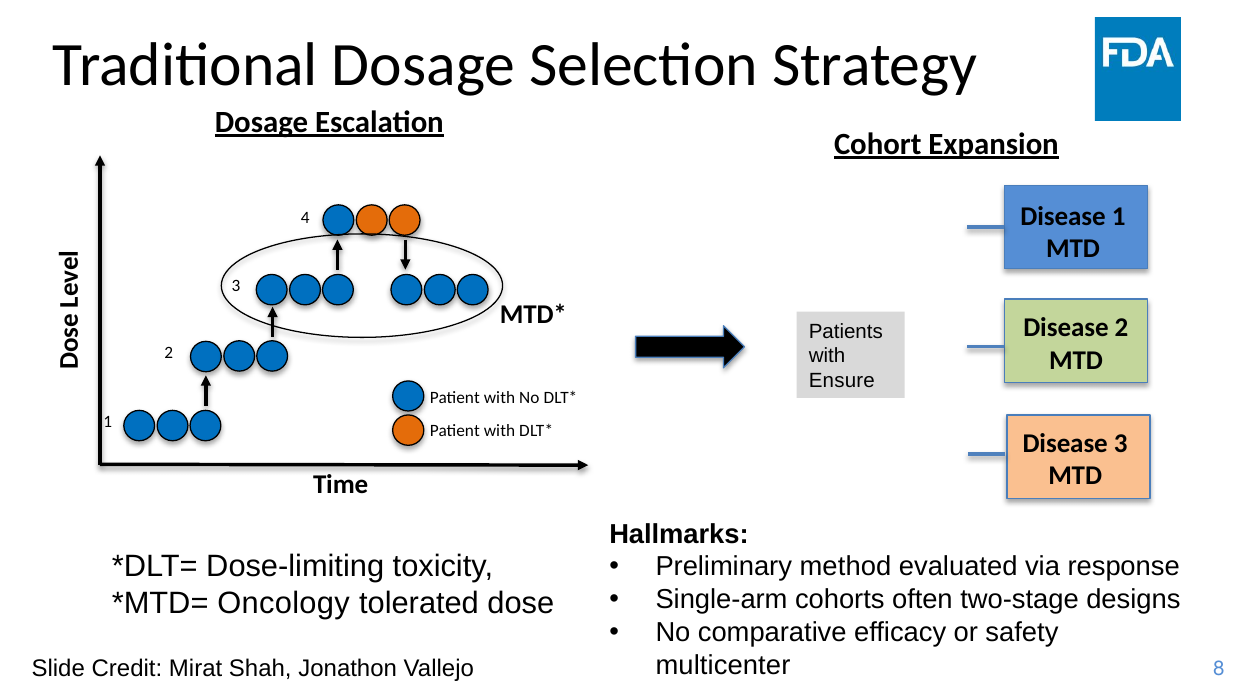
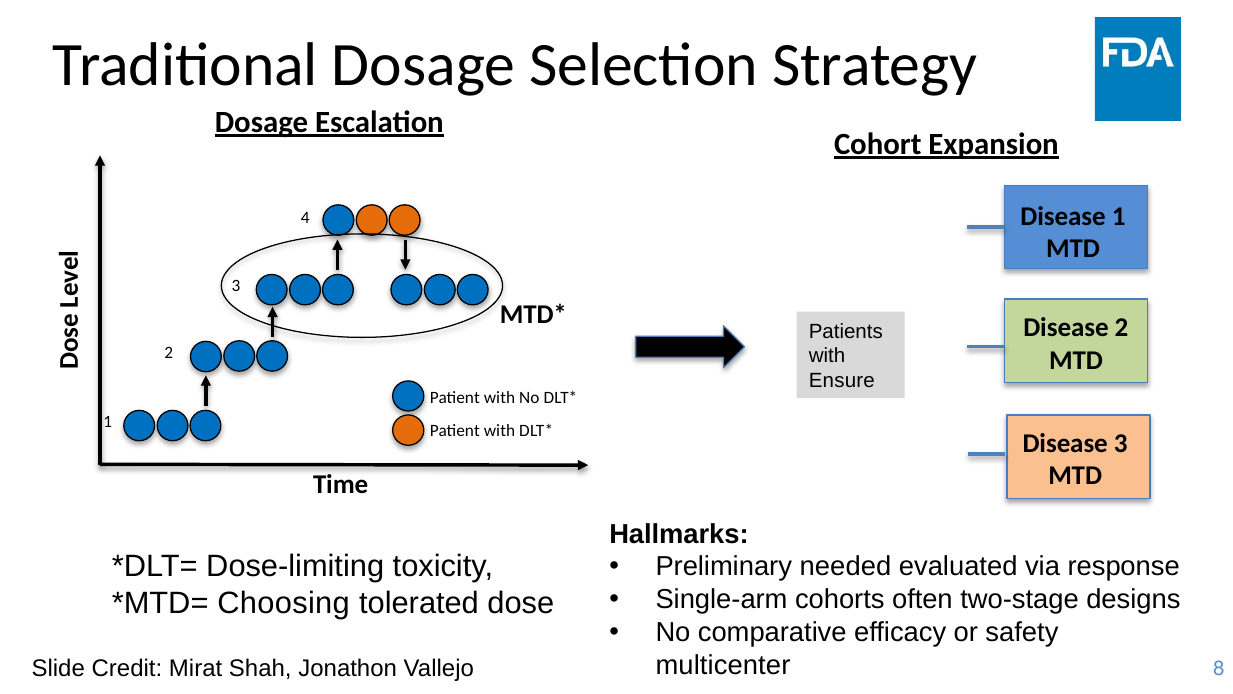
method: method -> needed
Oncology: Oncology -> Choosing
